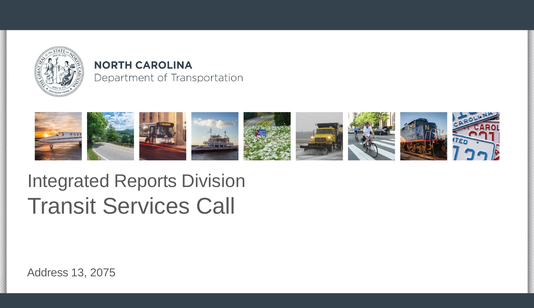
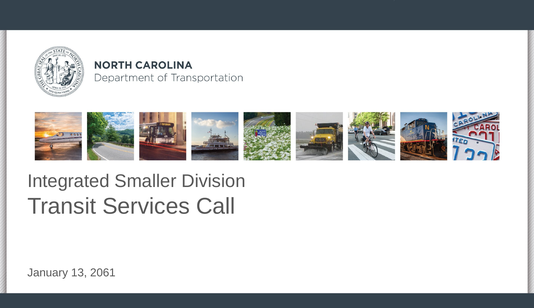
Reports: Reports -> Smaller
Address: Address -> January
2075: 2075 -> 2061
